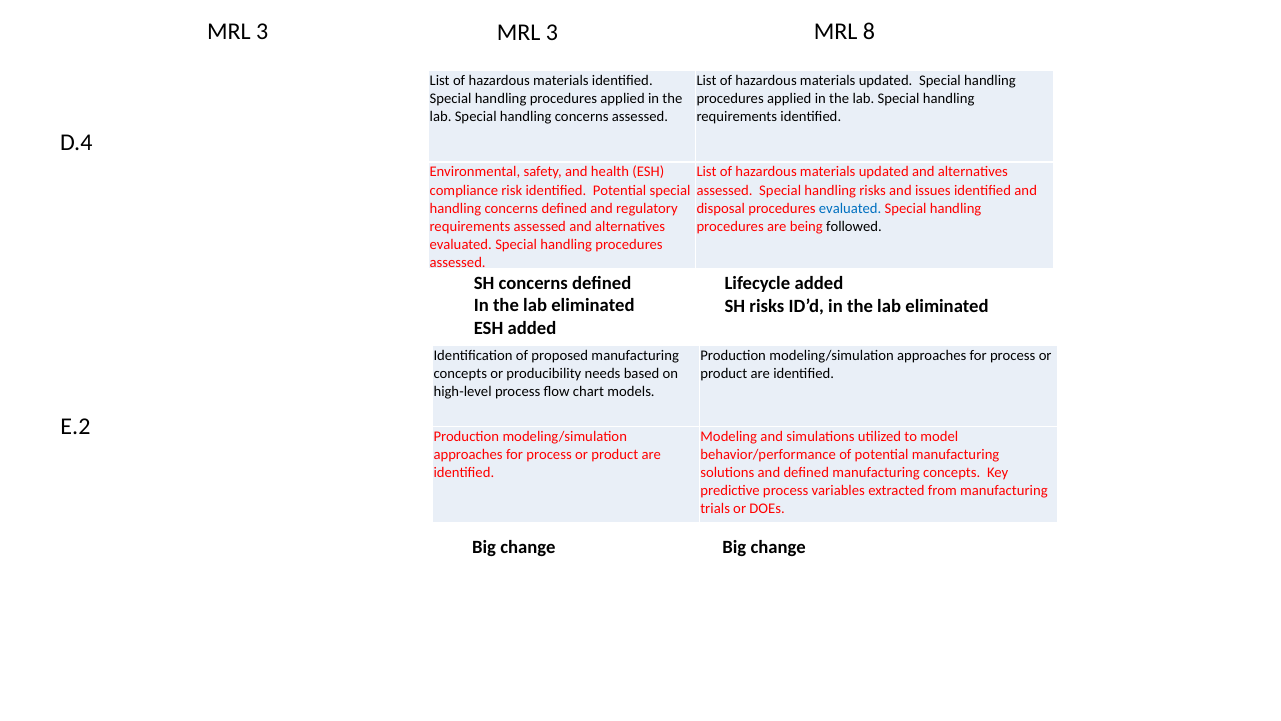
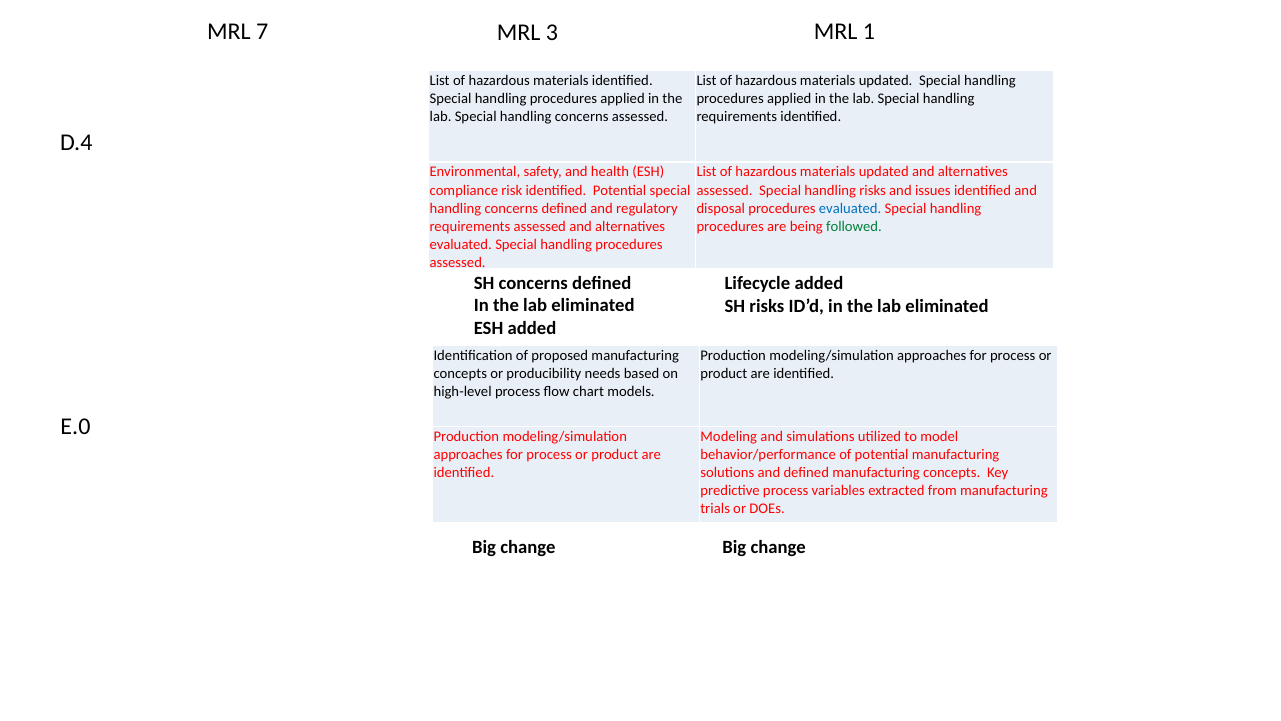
3 at (262, 32): 3 -> 7
8: 8 -> 1
followed colour: black -> green
E.2: E.2 -> E.0
